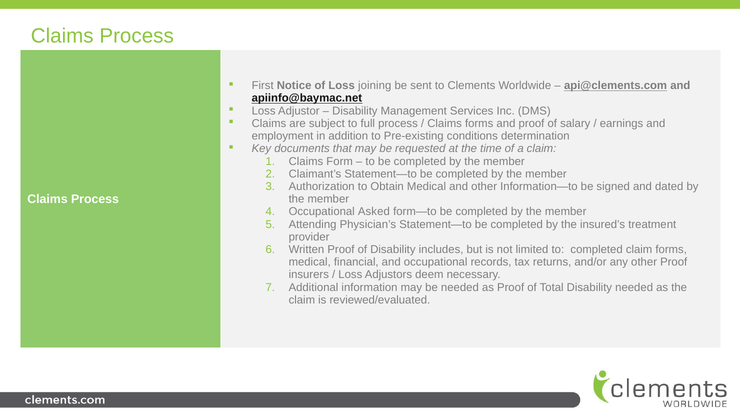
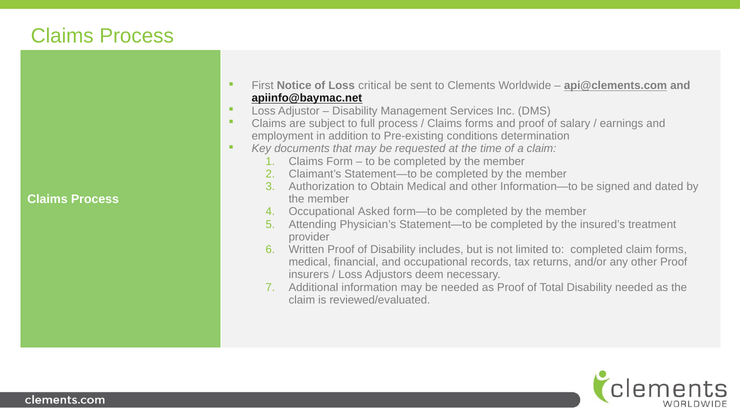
joining: joining -> critical
